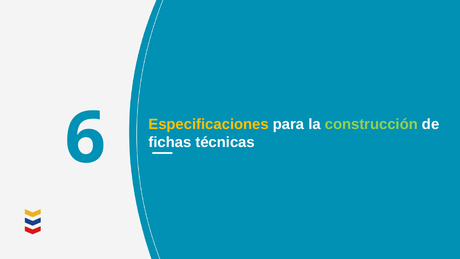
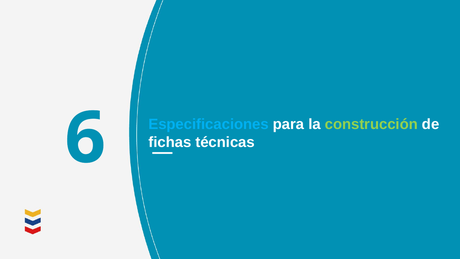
Especificaciones colour: yellow -> light blue
